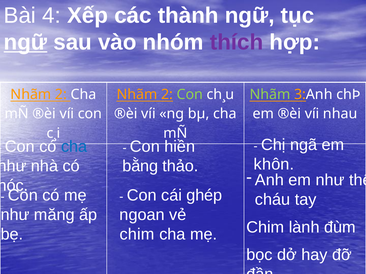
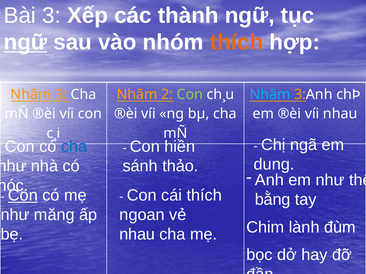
Bài 4: 4 -> 3
thích at (237, 42) colour: purple -> orange
2 at (61, 95): 2 -> 3
Nhãm at (270, 95) colour: light green -> light blue
khôn: khôn -> dung
bằng: bằng -> sánh
Con at (23, 196) underline: none -> present
cái ghép: ghép -> thích
cháu: cháu -> bằng
chim at (137, 235): chim -> nhau
